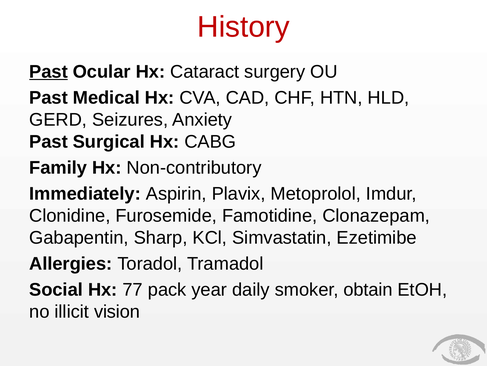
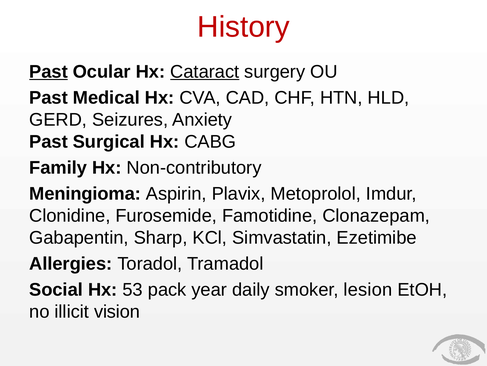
Cataract underline: none -> present
Immediately: Immediately -> Meningioma
77: 77 -> 53
obtain: obtain -> lesion
